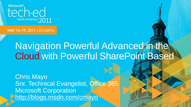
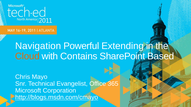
Advanced: Advanced -> Extending
Cloud colour: red -> orange
with Powerful: Powerful -> Contains
